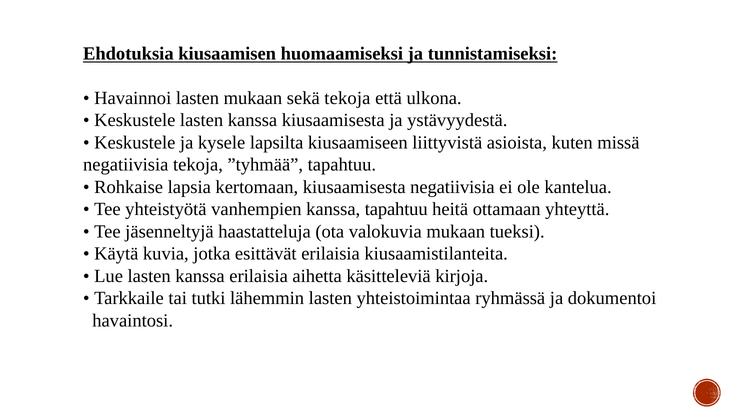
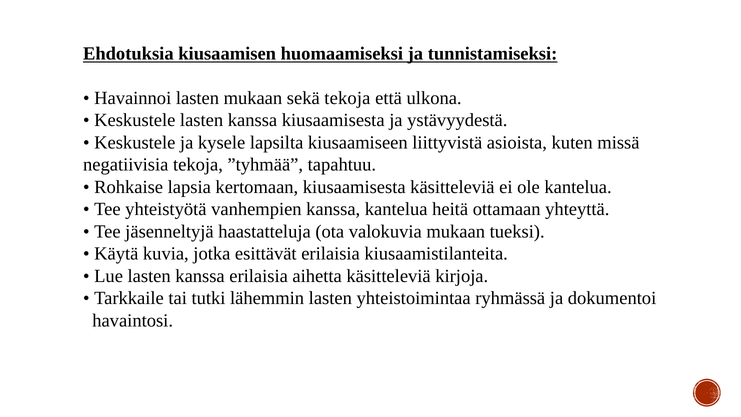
kiusaamisesta negatiivisia: negatiivisia -> käsitteleviä
kanssa tapahtuu: tapahtuu -> kantelua
